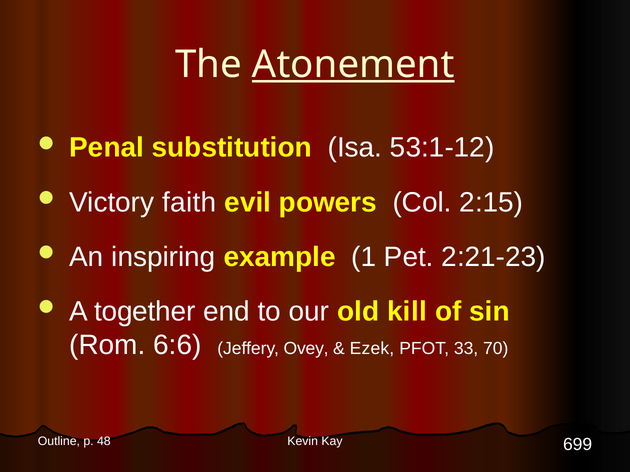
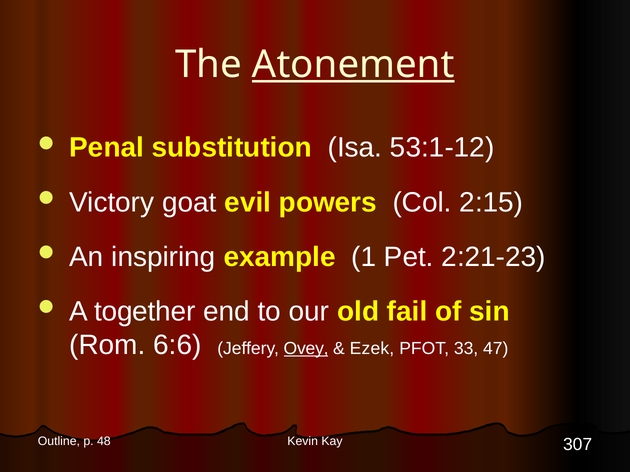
faith: faith -> goat
kill: kill -> fail
Ovey underline: none -> present
70: 70 -> 47
699: 699 -> 307
